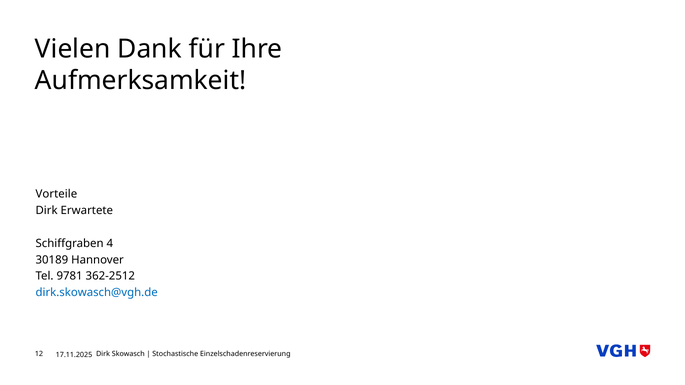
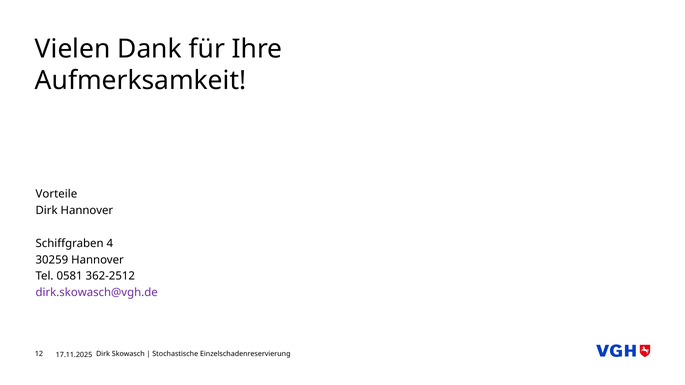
Dirk Erwartete: Erwartete -> Hannover
30189: 30189 -> 30259
9781: 9781 -> 0581
dirk.skowasch@vgh.de colour: blue -> purple
